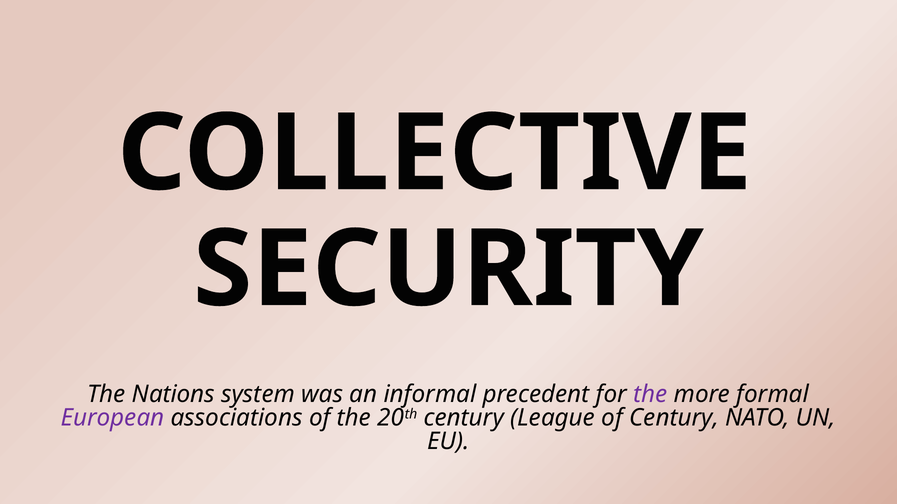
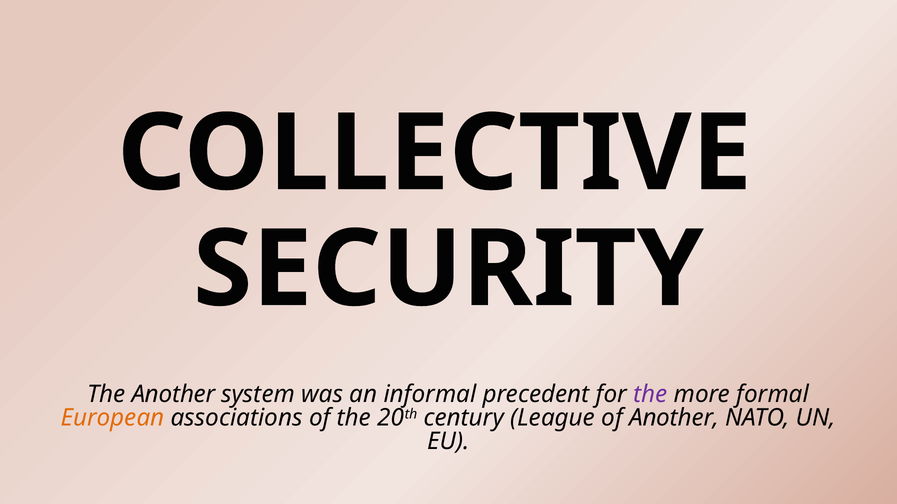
The Nations: Nations -> Another
European colour: purple -> orange
of Century: Century -> Another
